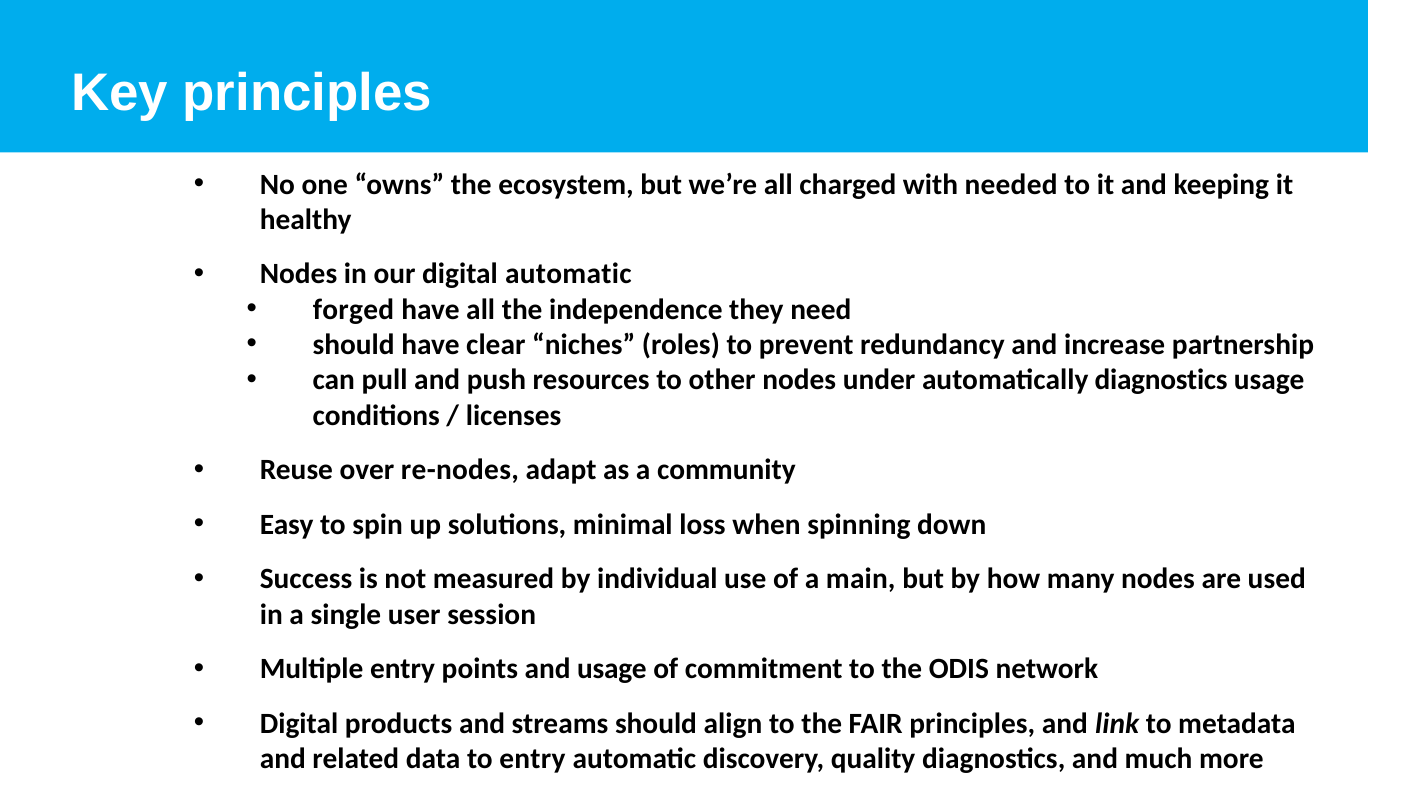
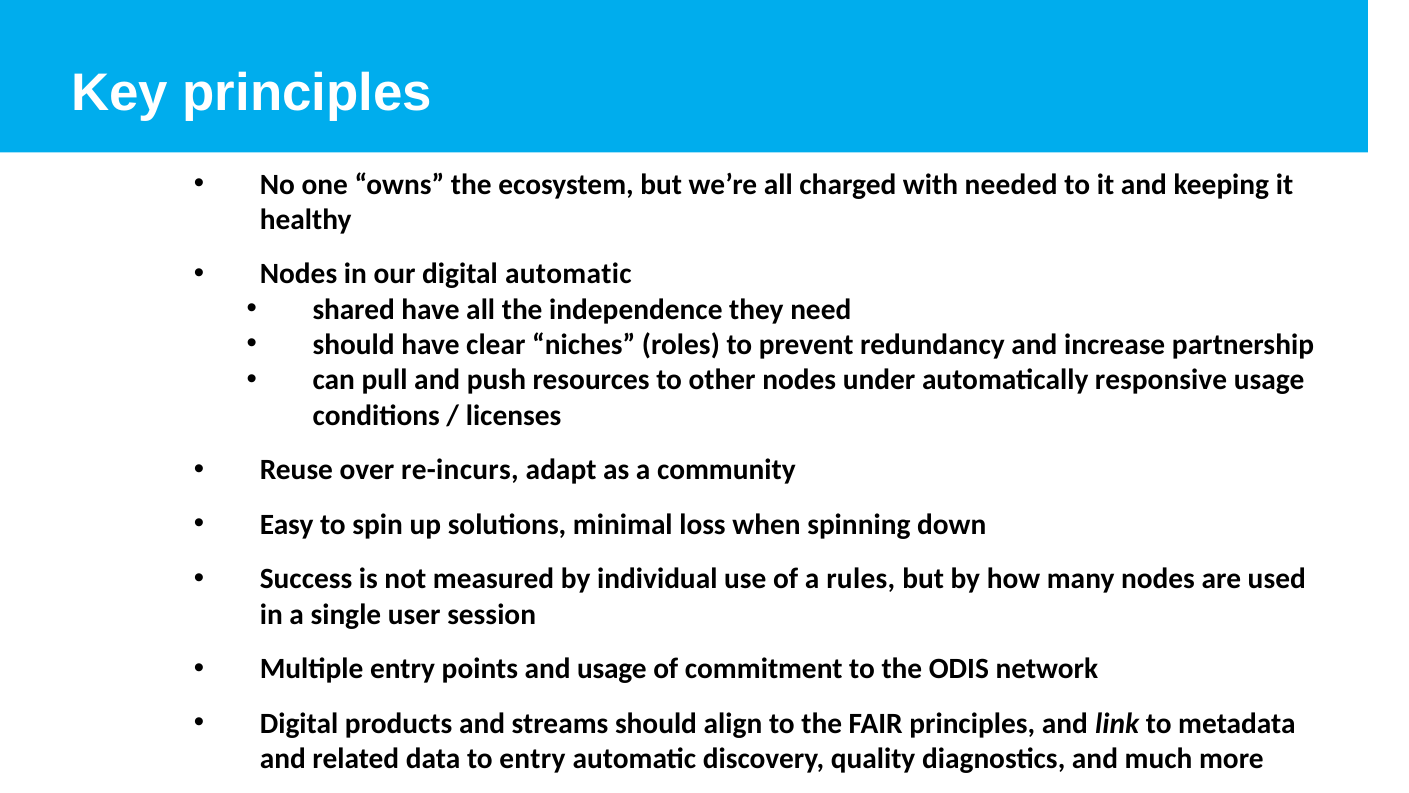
forged: forged -> shared
automatically diagnostics: diagnostics -> responsive
re-nodes: re-nodes -> re-incurs
main: main -> rules
